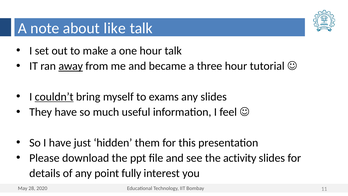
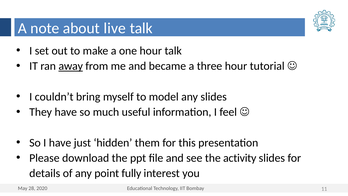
like: like -> live
couldn’t underline: present -> none
exams: exams -> model
